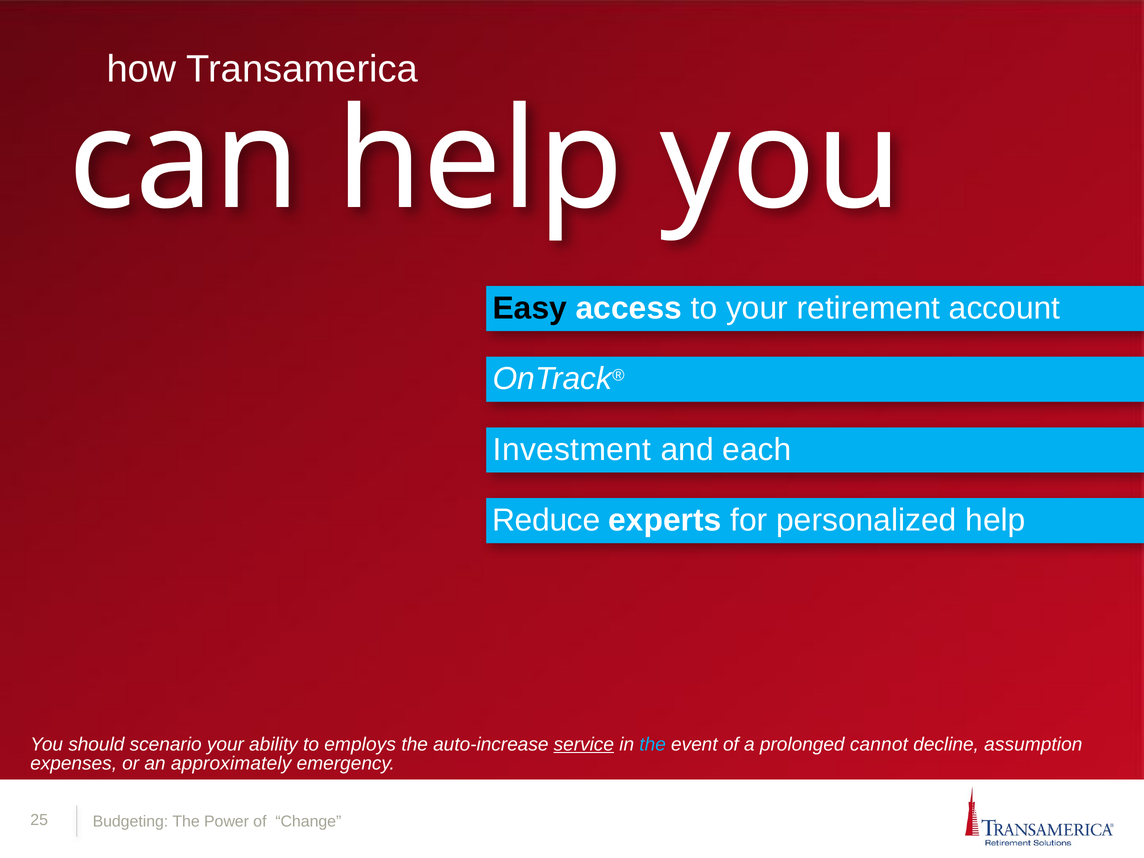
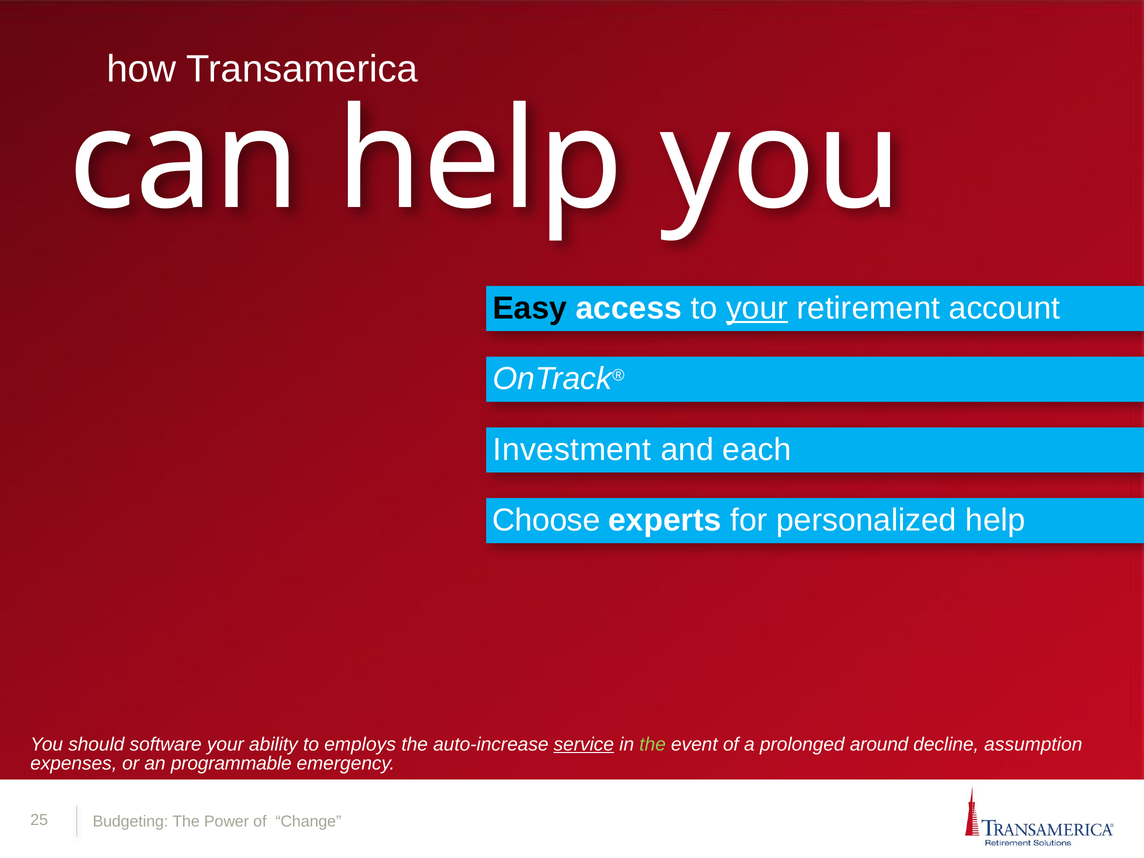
your at (757, 308) underline: none -> present
Reduce: Reduce -> Choose
scenario: scenario -> software
the at (653, 744) colour: light blue -> light green
cannot: cannot -> around
approximately: approximately -> programmable
